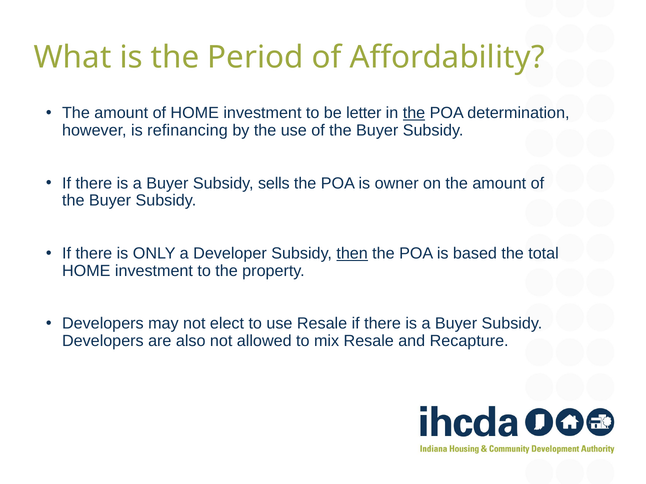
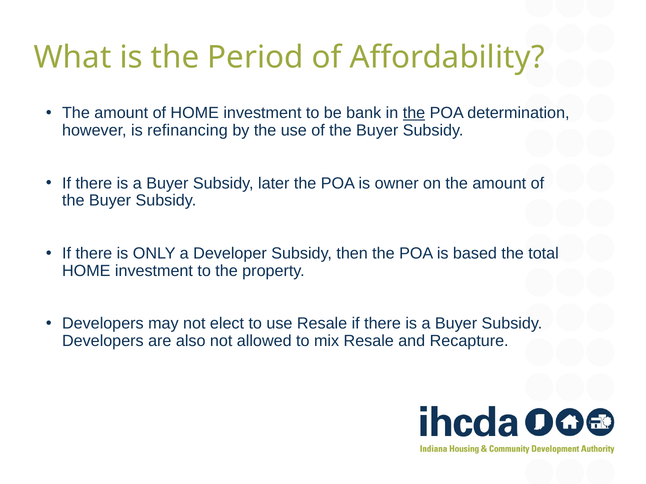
letter: letter -> bank
sells: sells -> later
then underline: present -> none
